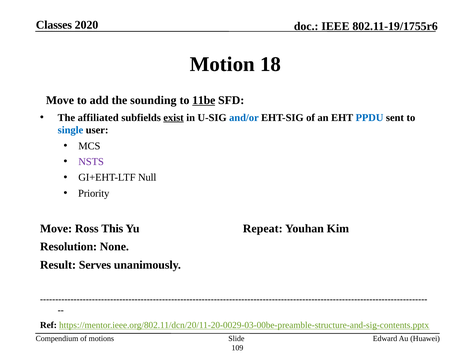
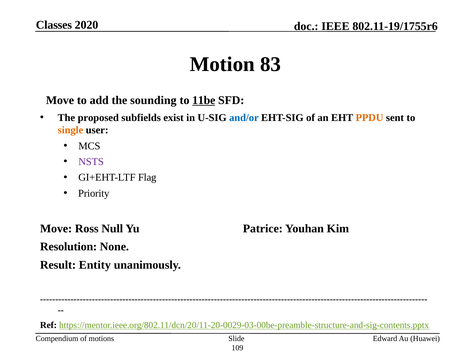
18: 18 -> 83
affiliated: affiliated -> proposed
exist underline: present -> none
PPDU colour: blue -> orange
single colour: blue -> orange
Null: Null -> Flag
This: This -> Null
Repeat: Repeat -> Patrice
Serves: Serves -> Entity
